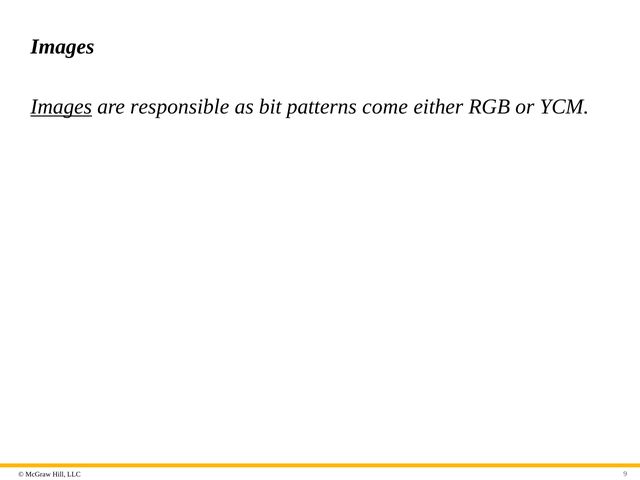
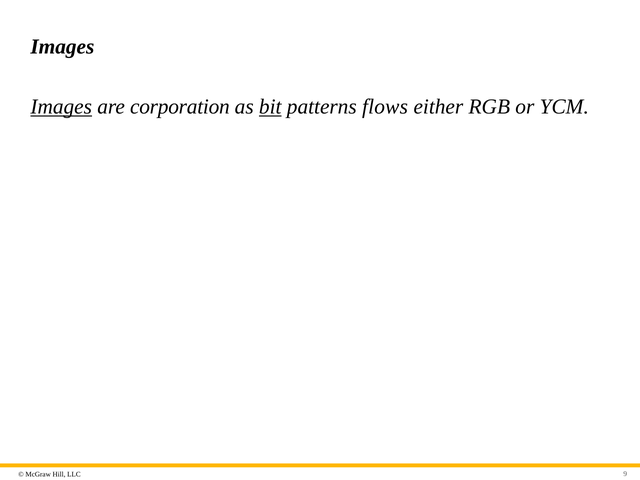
responsible: responsible -> corporation
bit underline: none -> present
come: come -> flows
